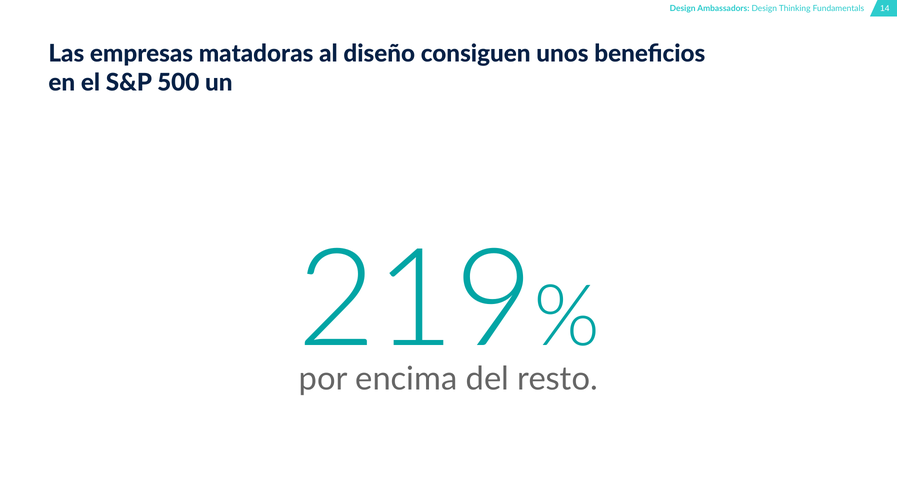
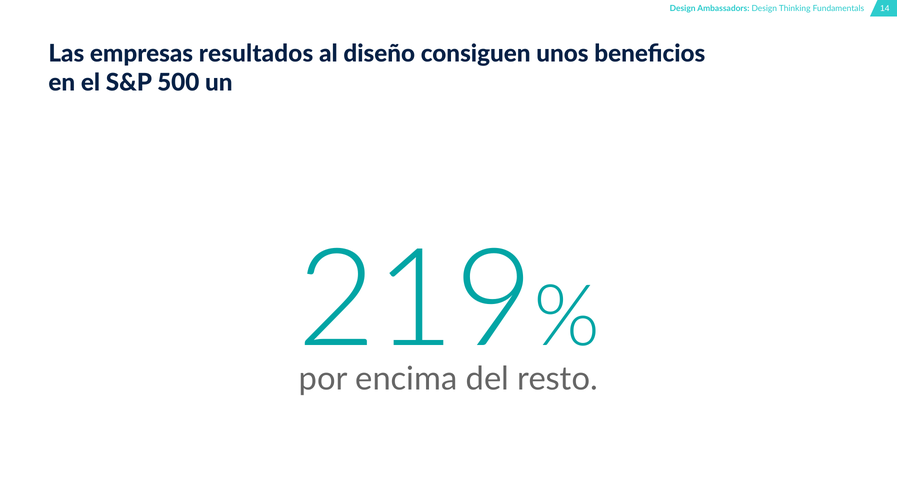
matadoras: matadoras -> resultados
